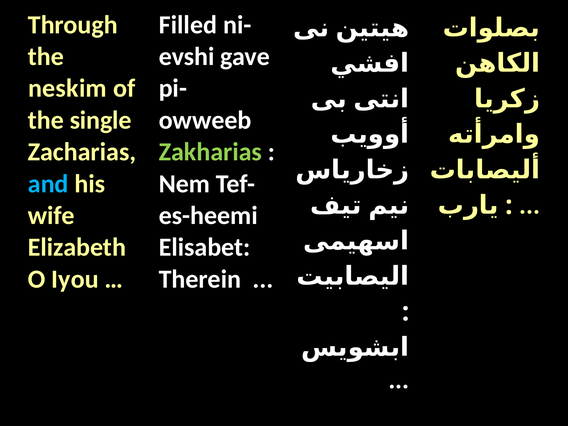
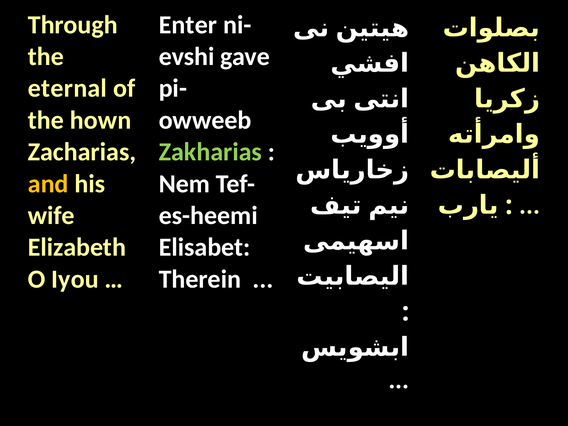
Filled: Filled -> Enter
neskim: neskim -> eternal
single: single -> hown
and colour: light blue -> yellow
